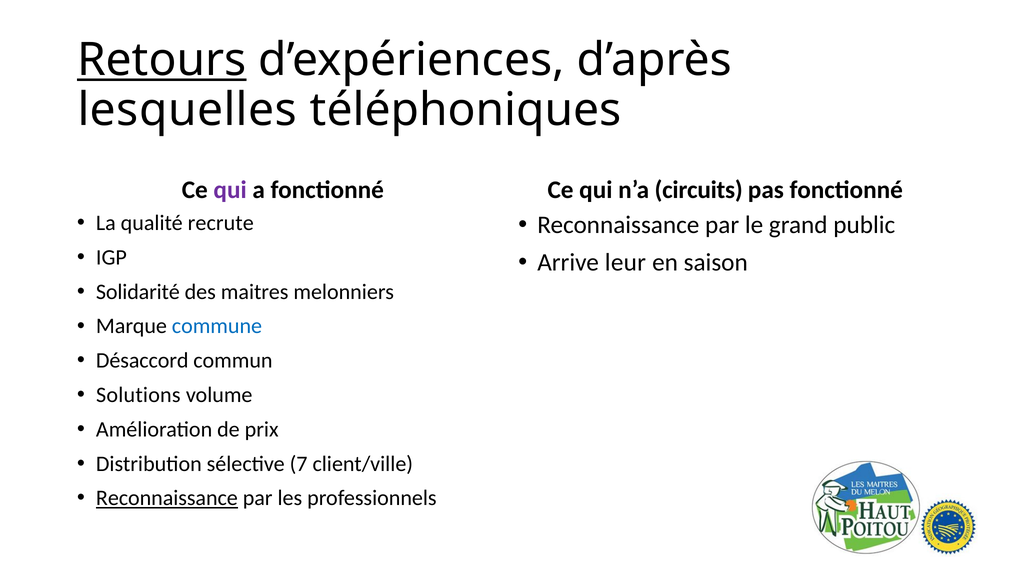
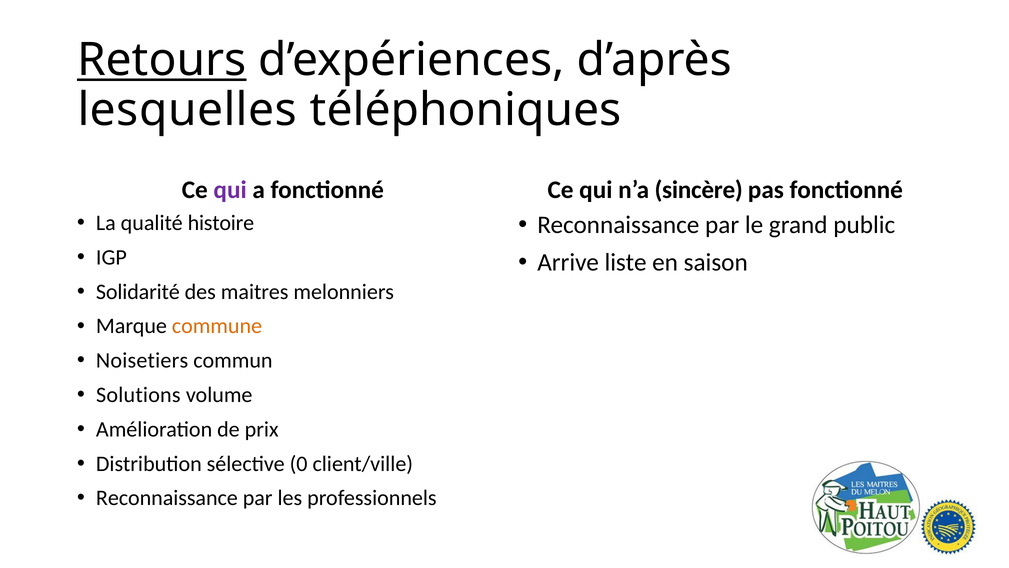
circuits: circuits -> sincère
recrute: recrute -> histoire
leur: leur -> liste
commune colour: blue -> orange
Désaccord: Désaccord -> Noisetiers
7: 7 -> 0
Reconnaissance at (167, 498) underline: present -> none
